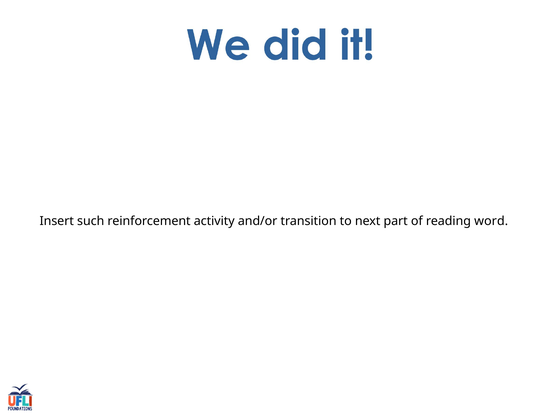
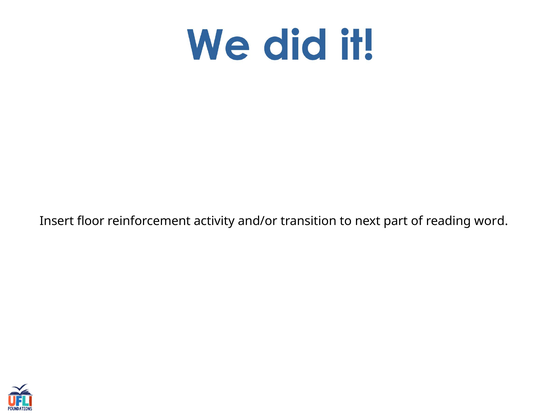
such: such -> floor
